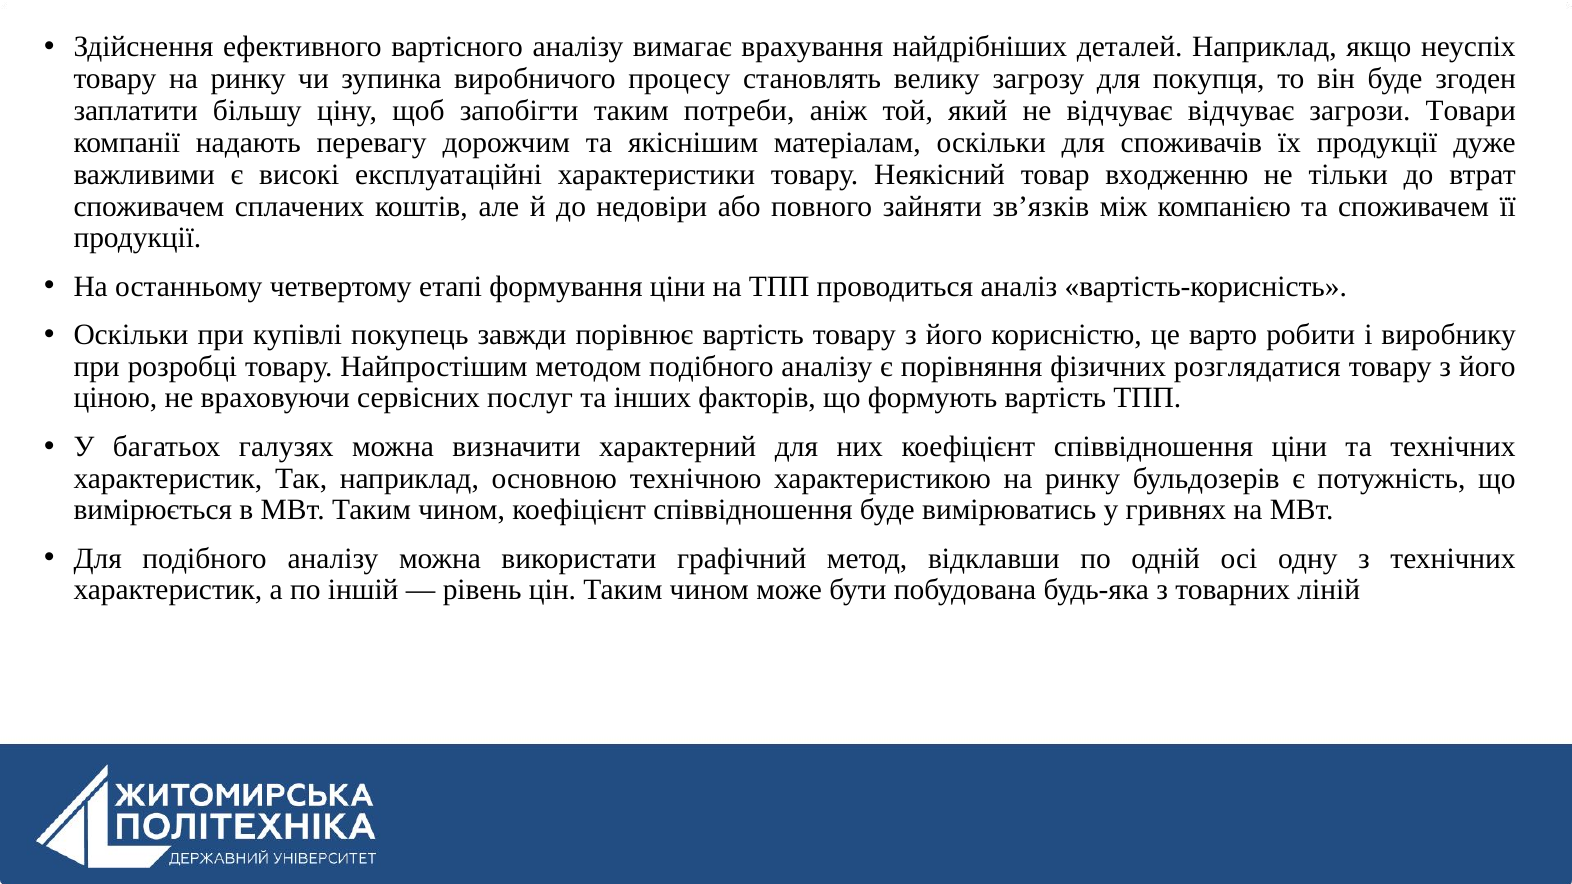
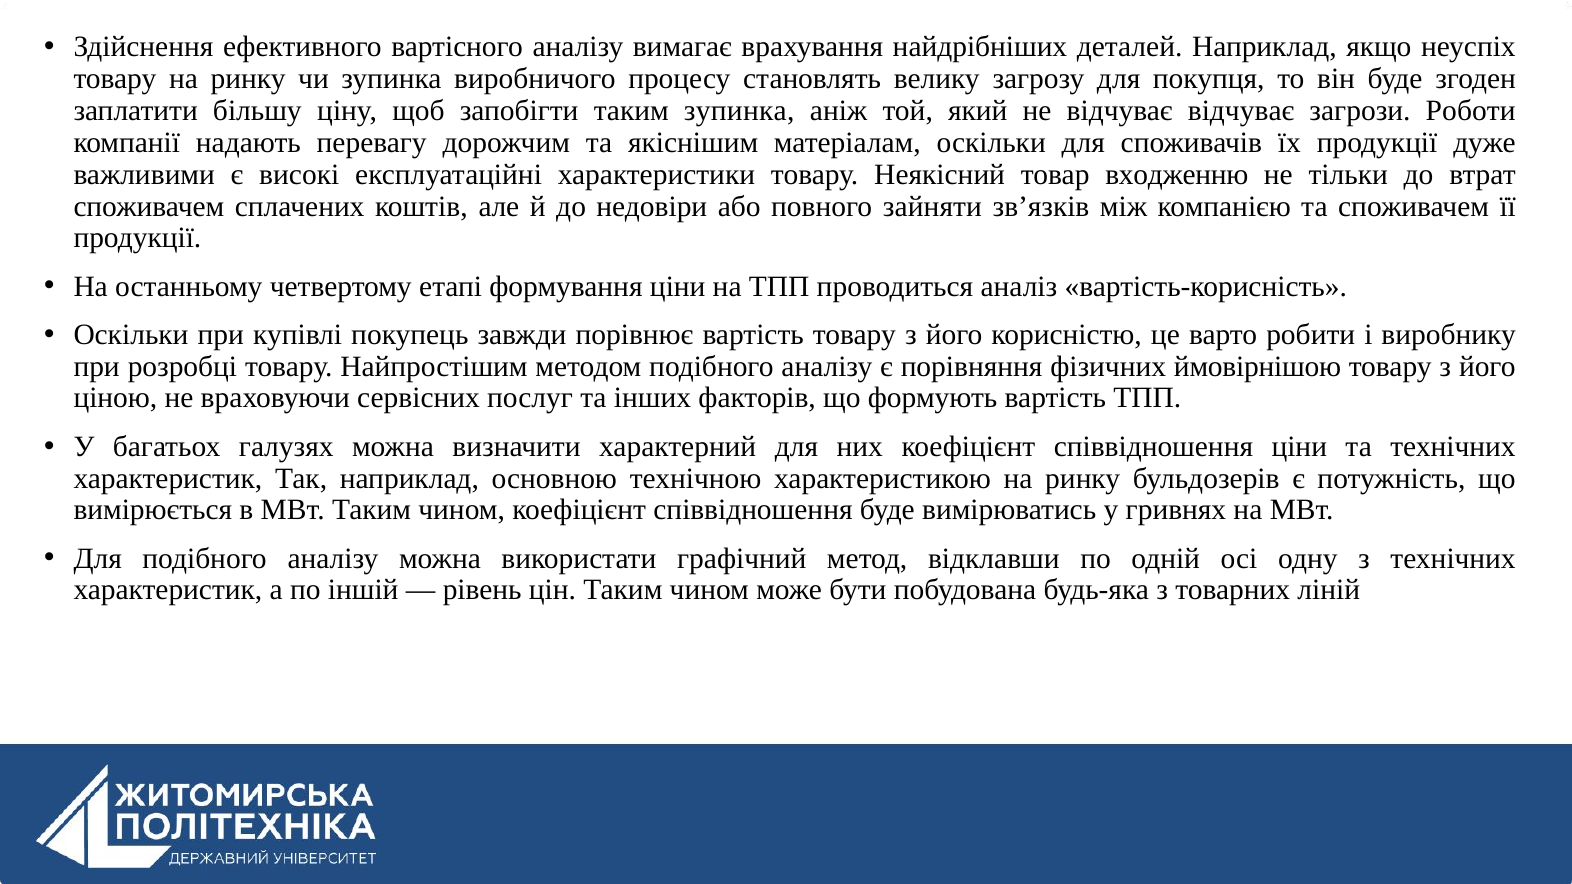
таким потреби: потреби -> зупинка
Товари: Товари -> Роботи
розглядатися: розглядатися -> ймовірнішою
